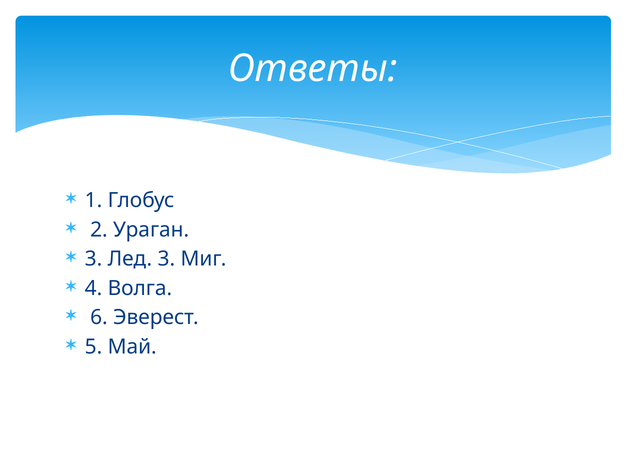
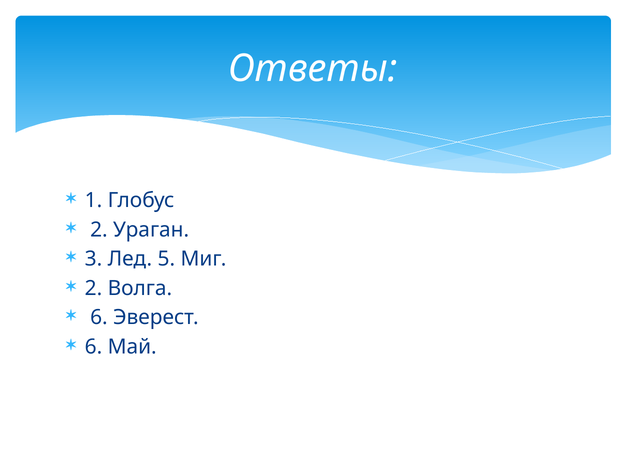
Лед 3: 3 -> 5
4 at (93, 288): 4 -> 2
5 at (93, 346): 5 -> 6
